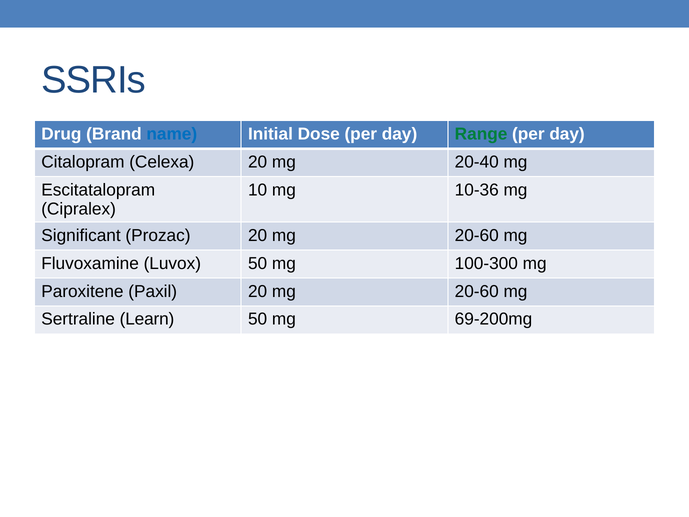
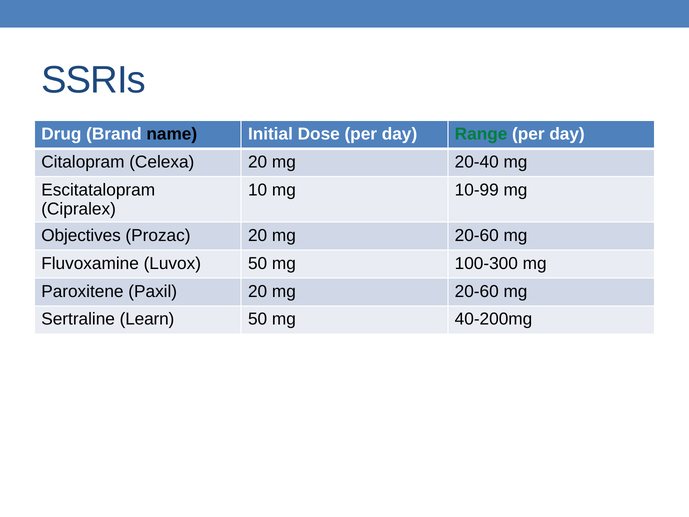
name colour: blue -> black
10-36: 10-36 -> 10-99
Significant: Significant -> Objectives
69-200mg: 69-200mg -> 40-200mg
